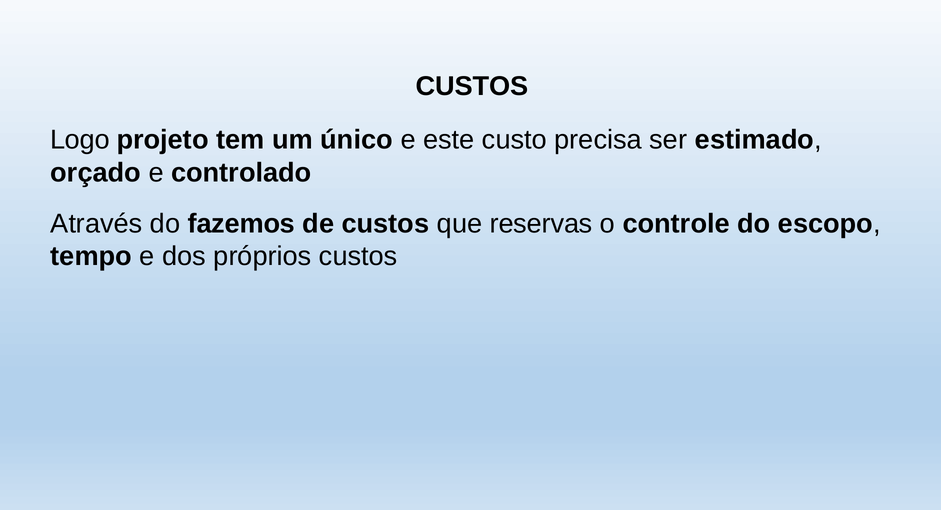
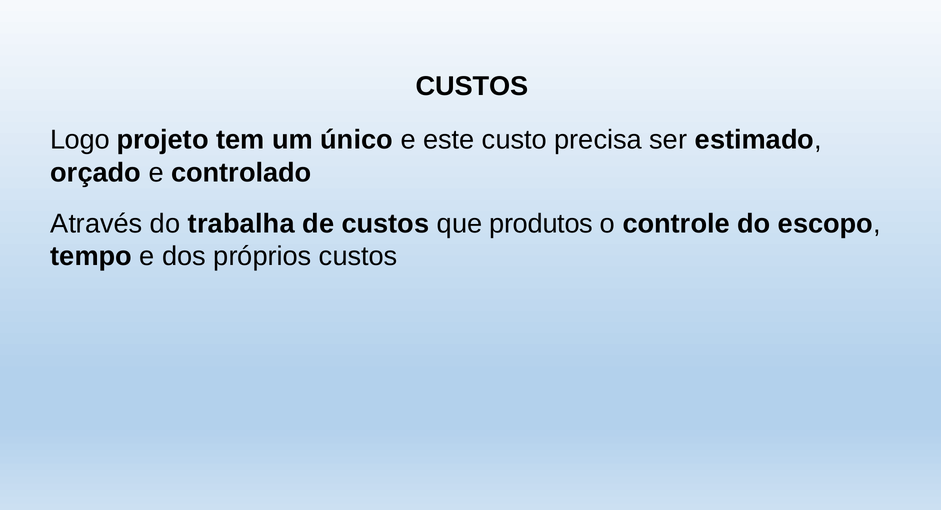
fazemos: fazemos -> trabalha
reservas: reservas -> produtos
